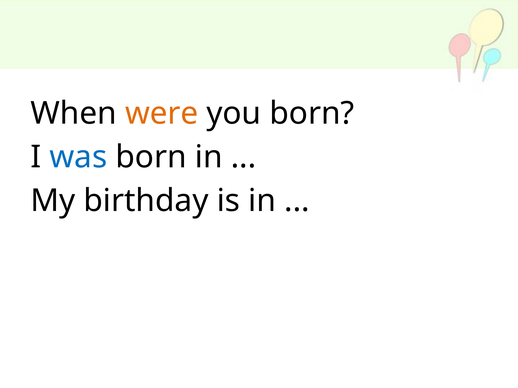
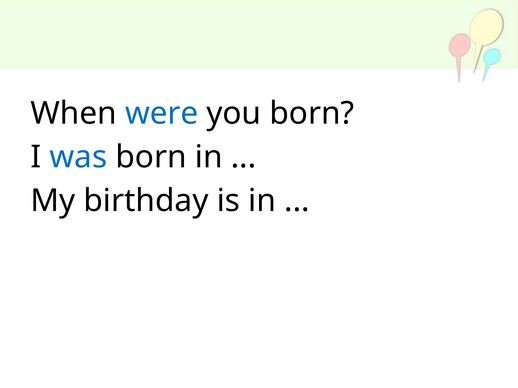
were colour: orange -> blue
